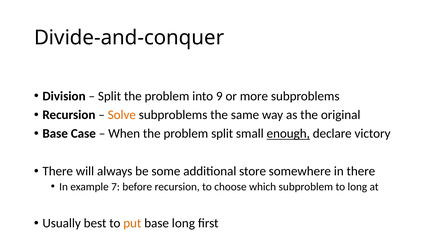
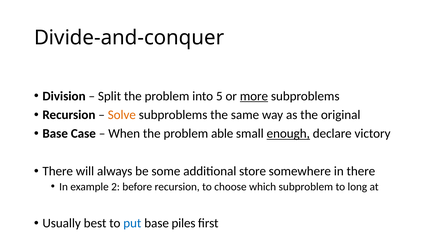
9: 9 -> 5
more underline: none -> present
problem split: split -> able
7: 7 -> 2
put colour: orange -> blue
base long: long -> piles
